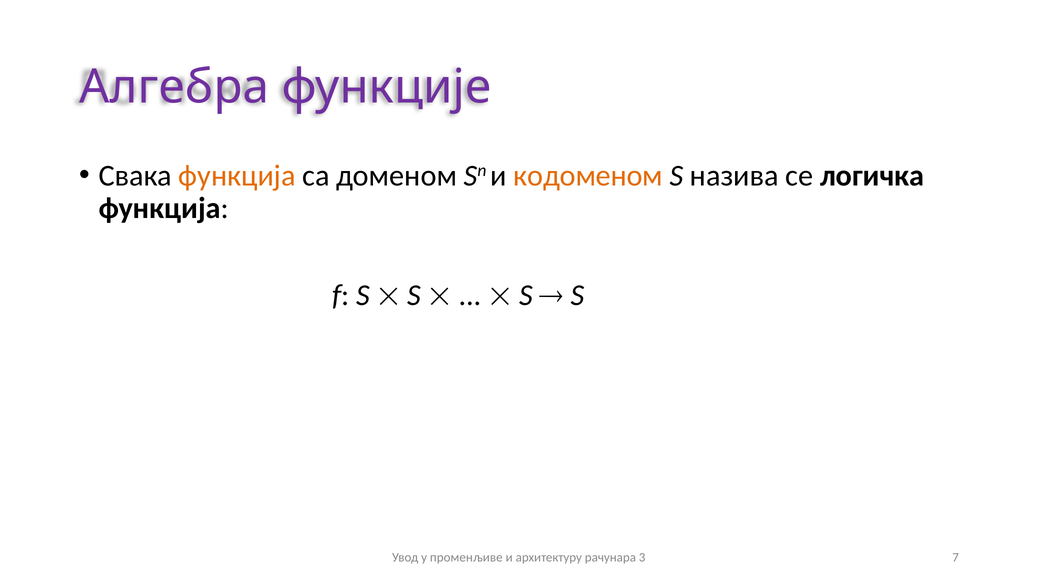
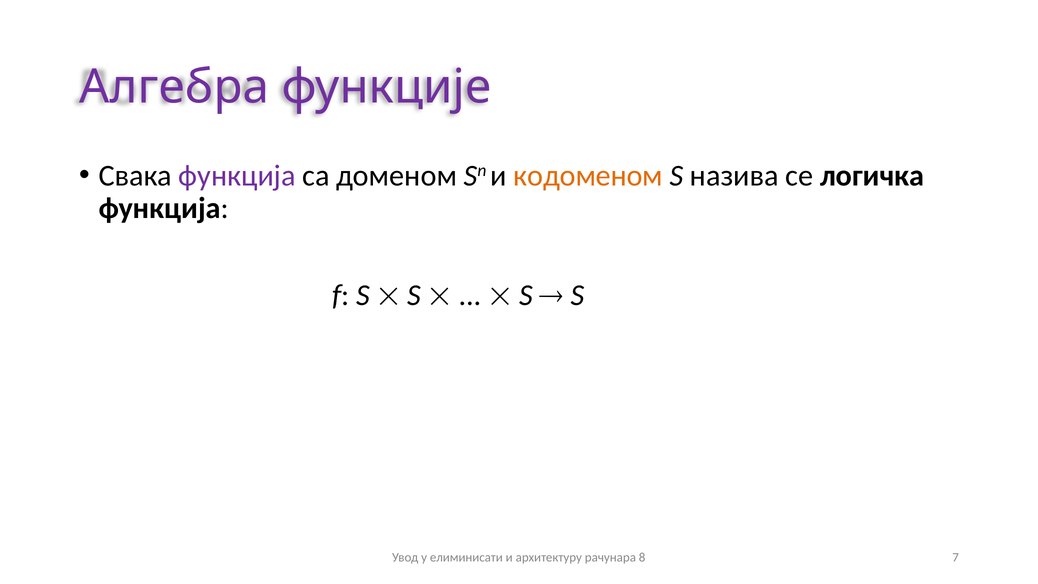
функција at (237, 175) colour: orange -> purple
променљиве: променљиве -> елиминисати
3: 3 -> 8
